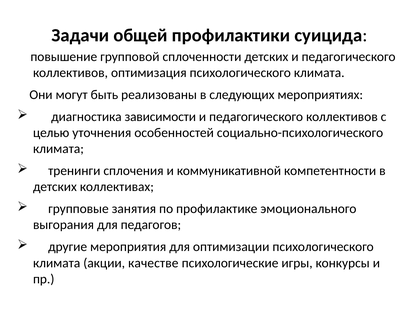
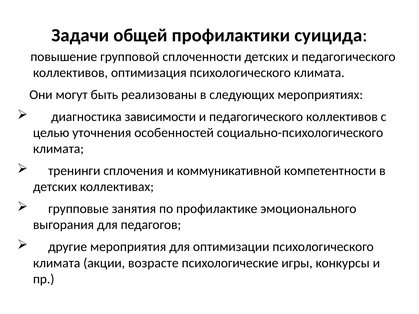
качестве: качестве -> возрасте
